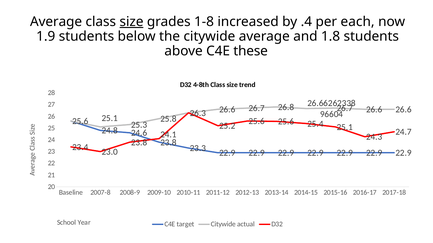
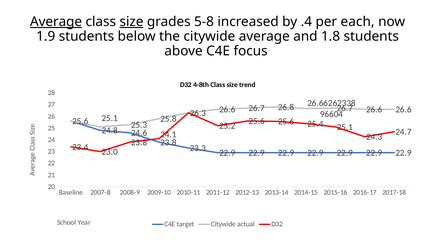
Average at (56, 22) underline: none -> present
1-8: 1-8 -> 5-8
these: these -> focus
